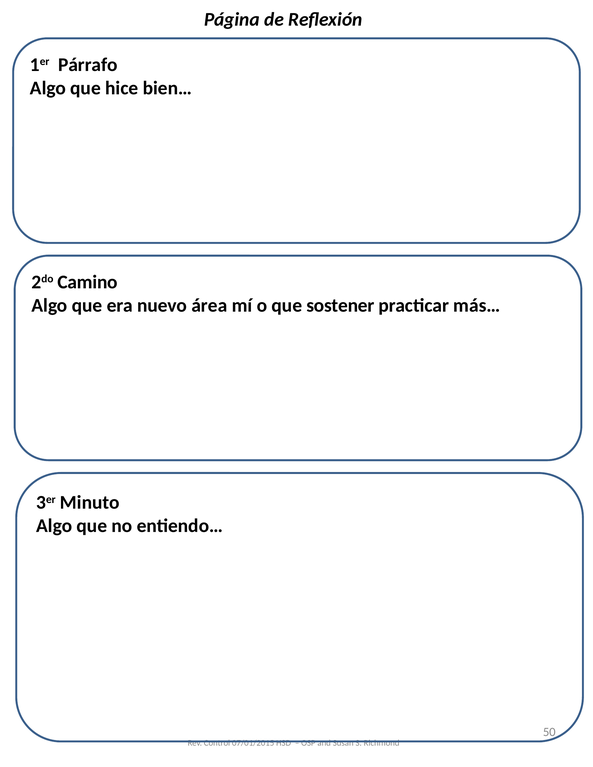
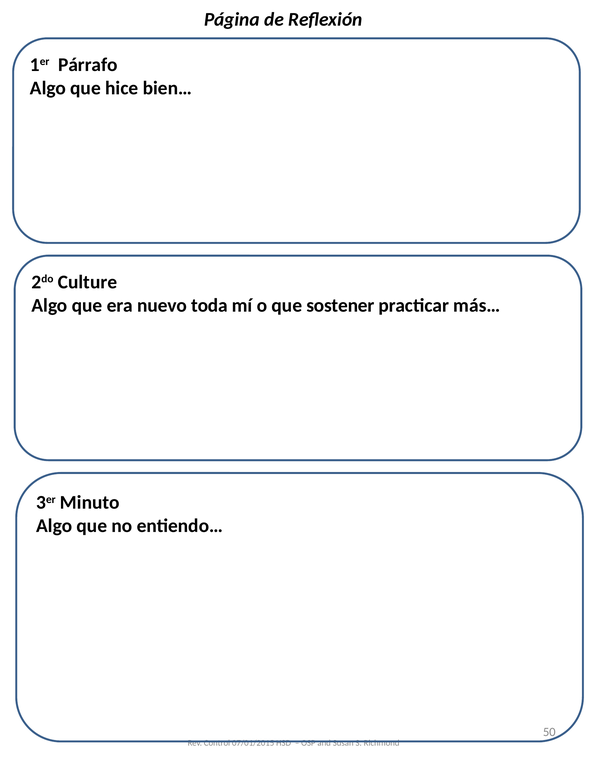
Camino: Camino -> Culture
área: área -> toda
